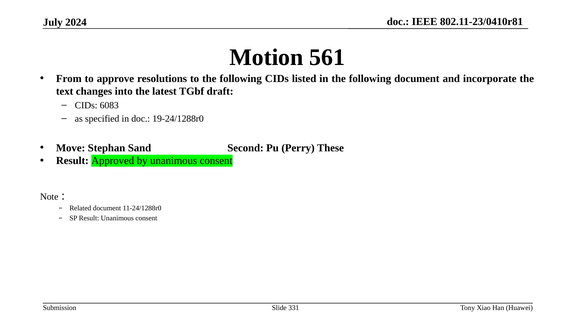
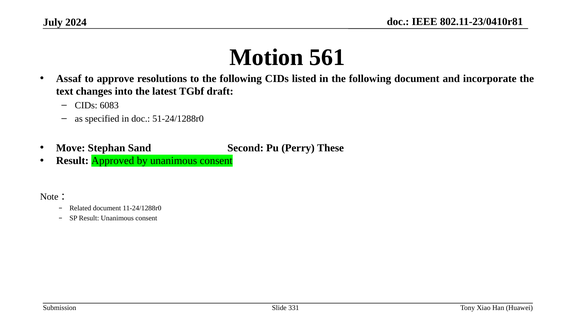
From: From -> Assaf
19-24/1288r0: 19-24/1288r0 -> 51-24/1288r0
